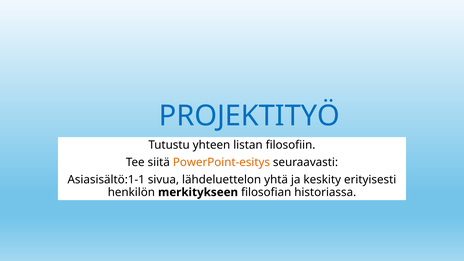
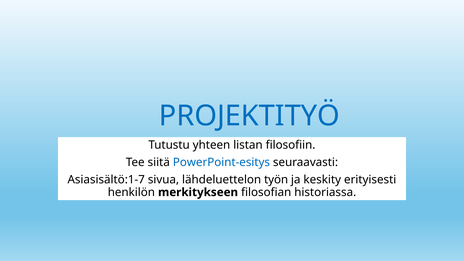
PowerPoint-esitys colour: orange -> blue
Asiasisältö:1-1: Asiasisältö:1-1 -> Asiasisältö:1-7
yhtä: yhtä -> työn
